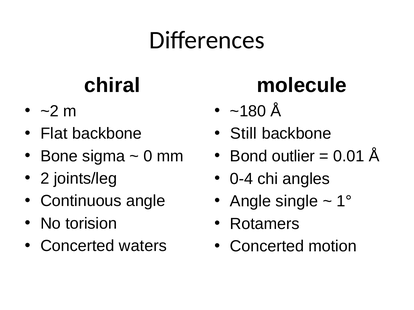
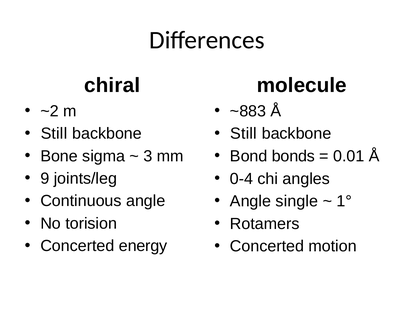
~180: ~180 -> ~883
Flat at (54, 134): Flat -> Still
0: 0 -> 3
outlier: outlier -> bonds
2: 2 -> 9
waters: waters -> energy
